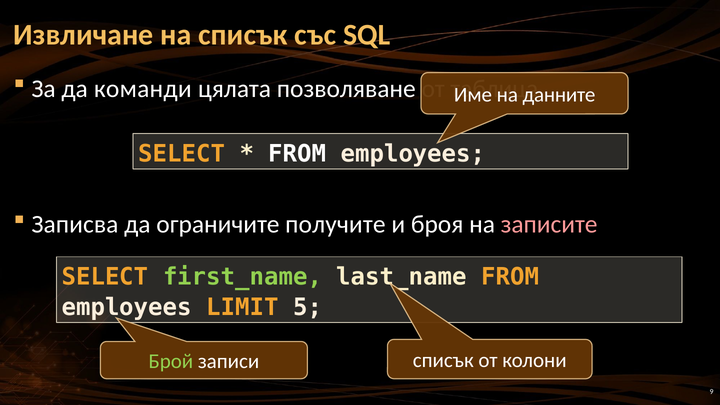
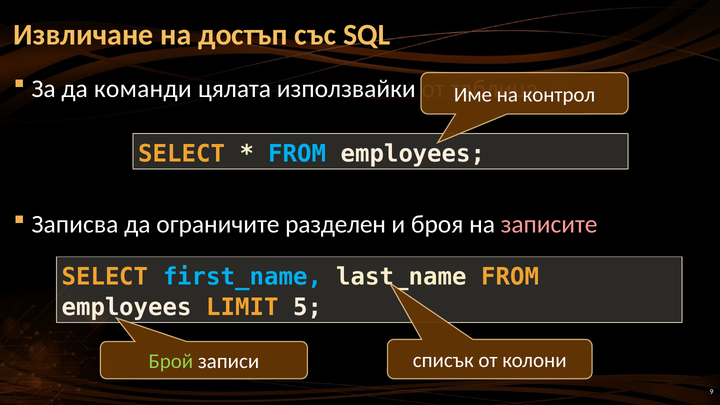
на списък: списък -> достъп
позволяване: позволяване -> използвайки
данните: данните -> контрол
FROM at (297, 154) colour: white -> light blue
получите: получите -> разделен
first_name colour: light green -> light blue
